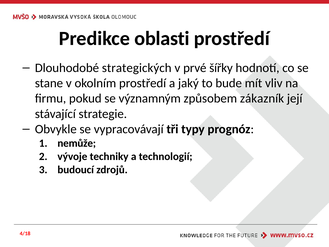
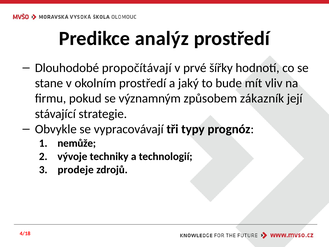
oblasti: oblasti -> analýz
strategických: strategických -> propočítávají
budoucí: budoucí -> prodeje
